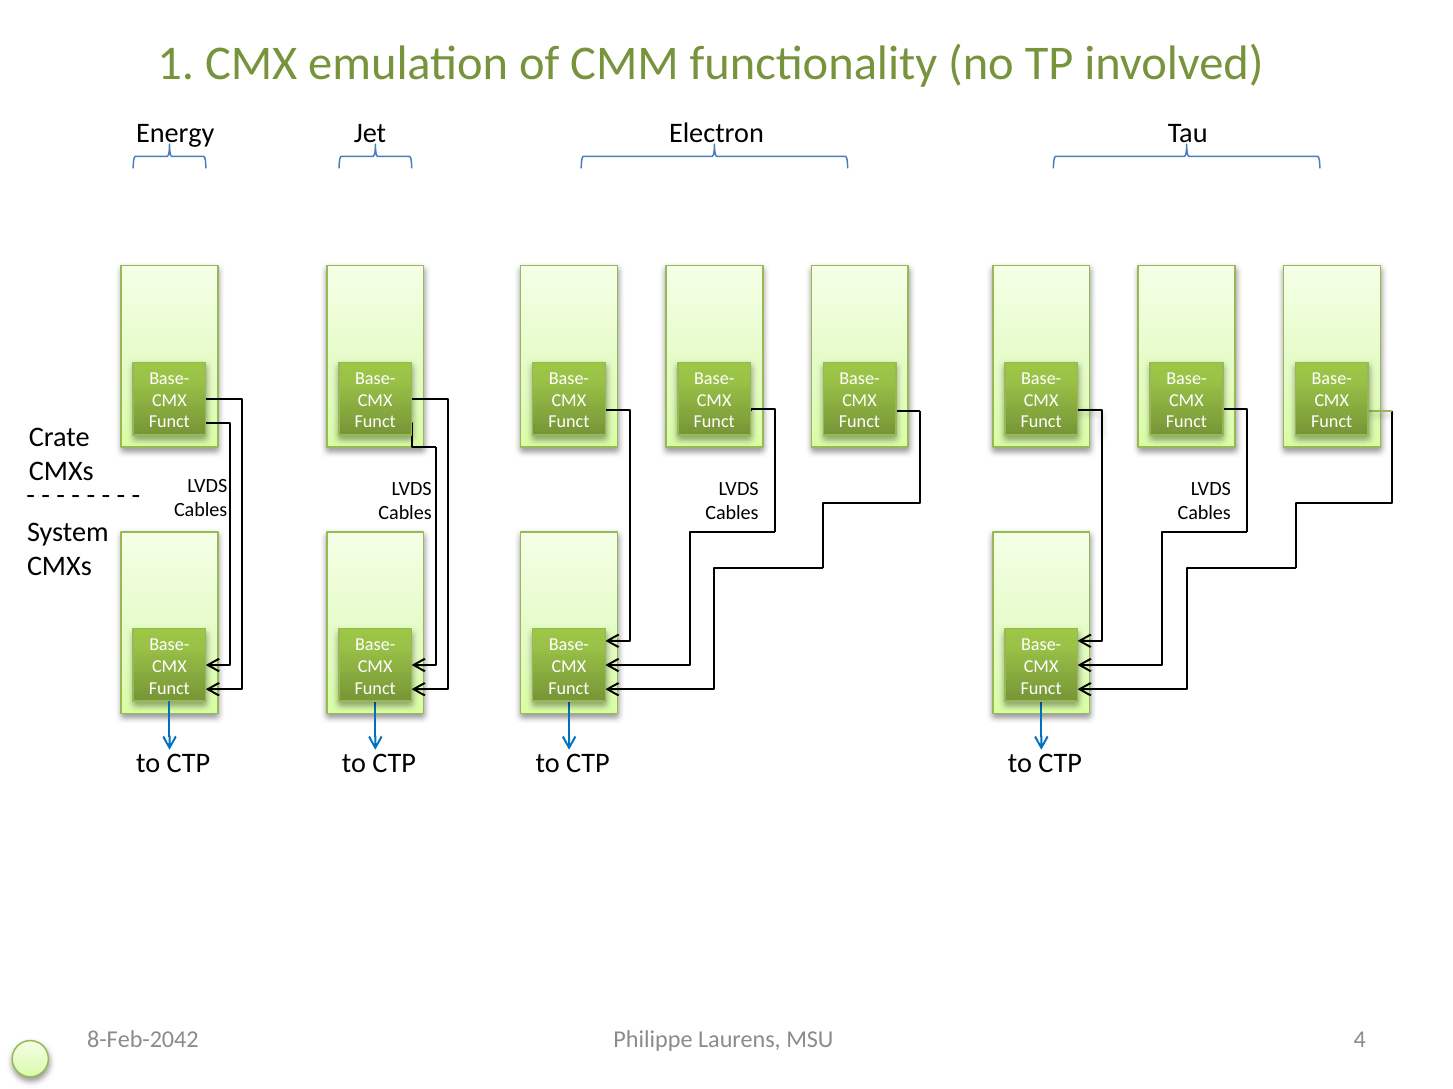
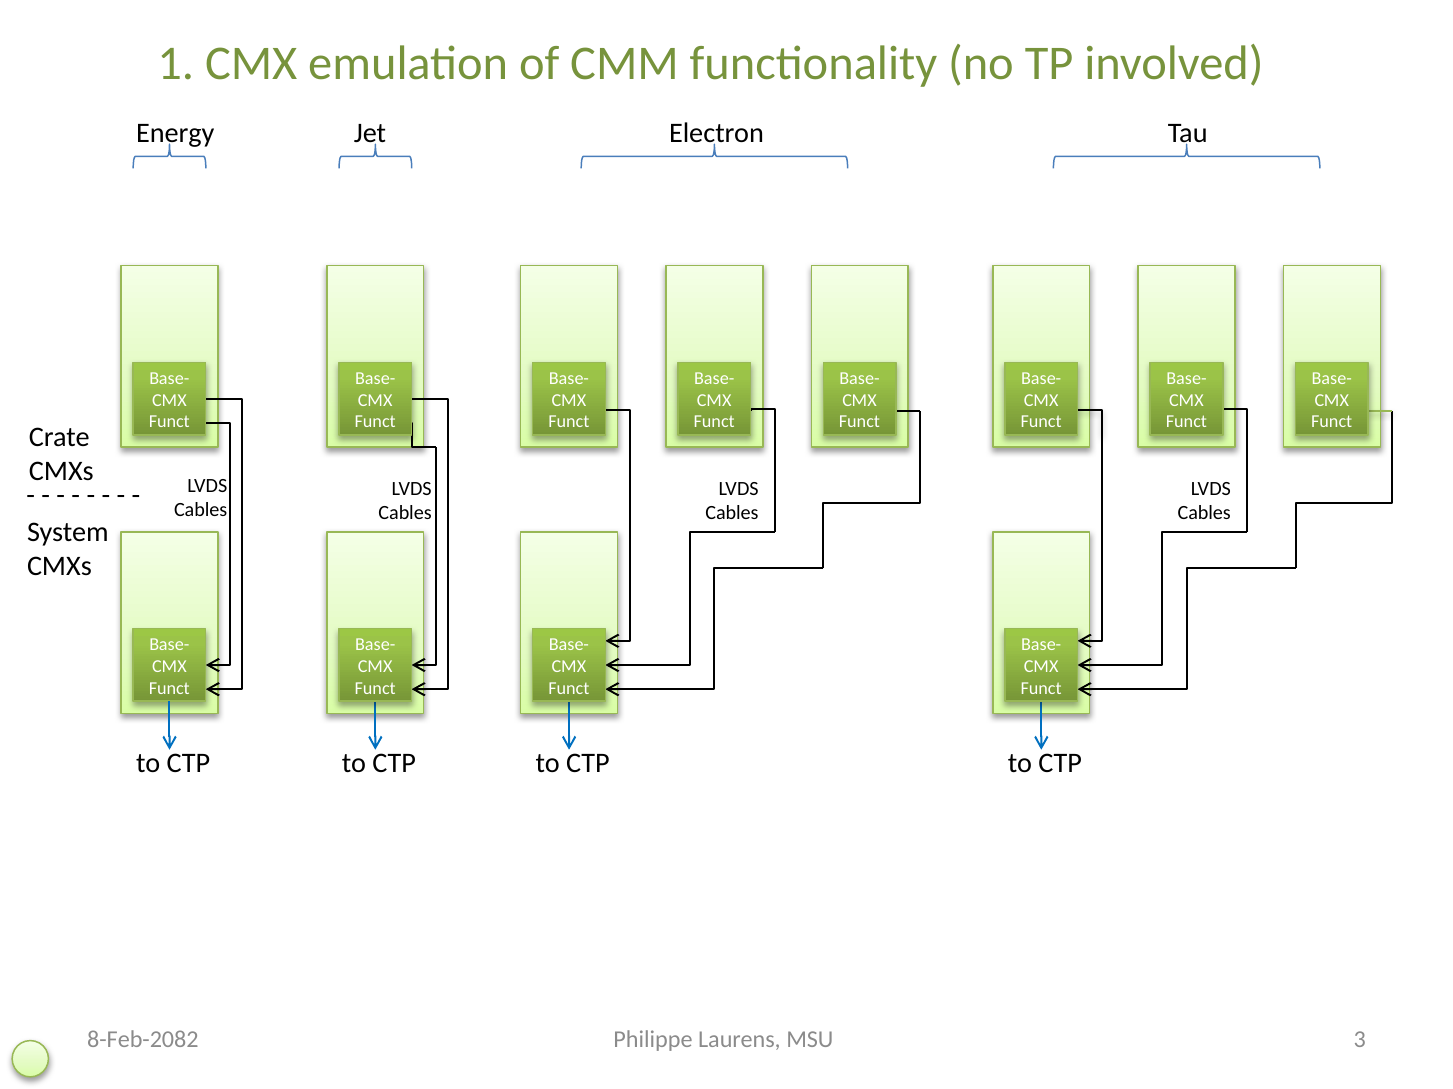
4: 4 -> 3
8-Feb-2042: 8-Feb-2042 -> 8-Feb-2082
